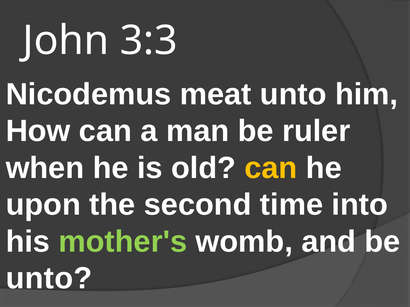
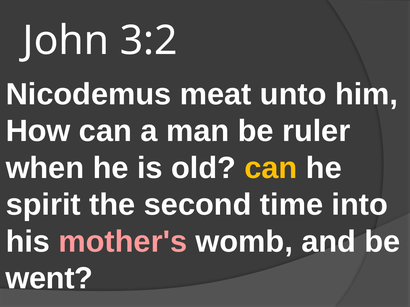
3:3: 3:3 -> 3:2
upon: upon -> spirit
mother's colour: light green -> pink
unto at (49, 279): unto -> went
